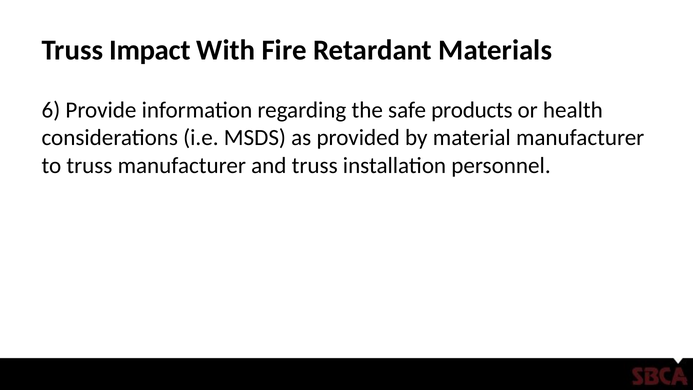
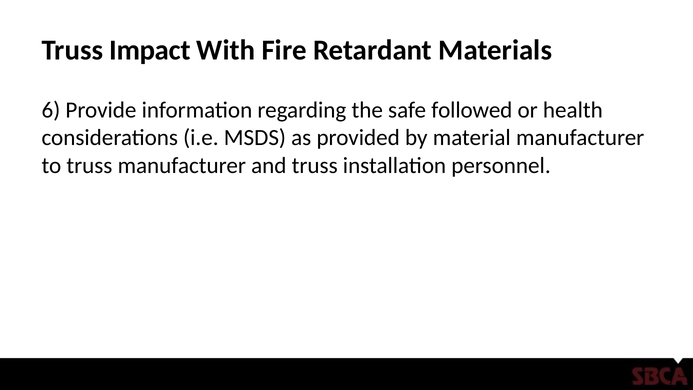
products: products -> followed
